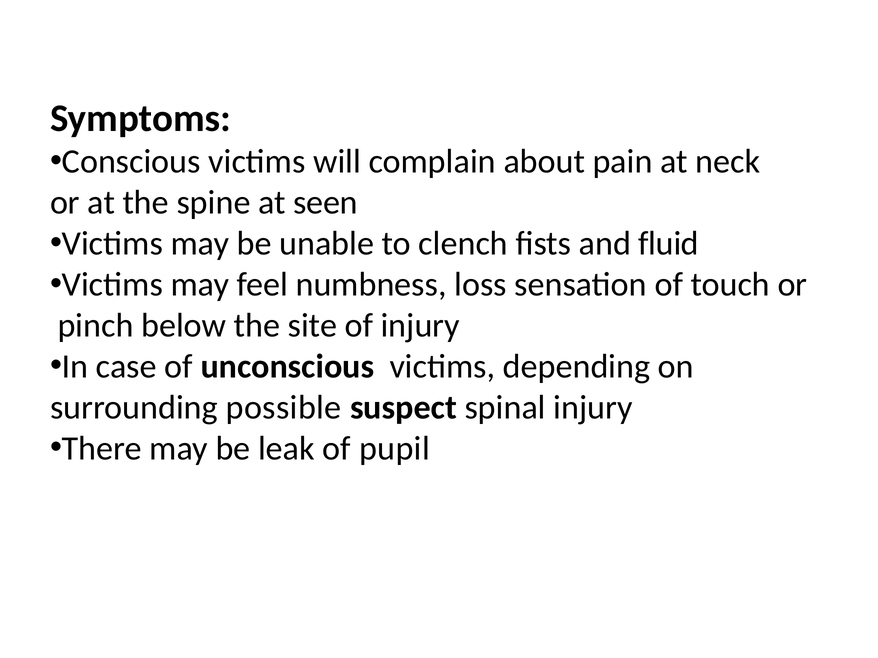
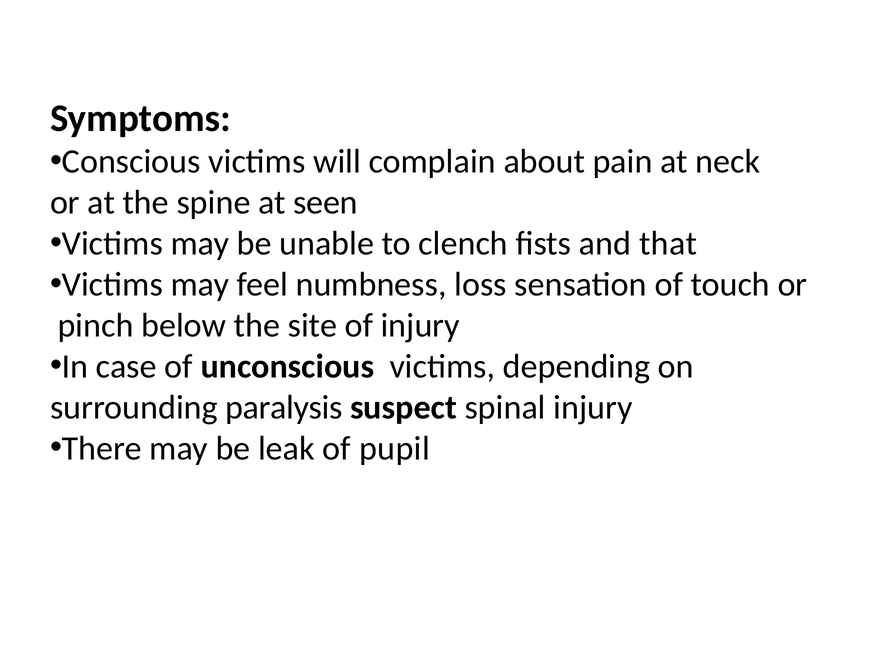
fluid: fluid -> that
possible: possible -> paralysis
